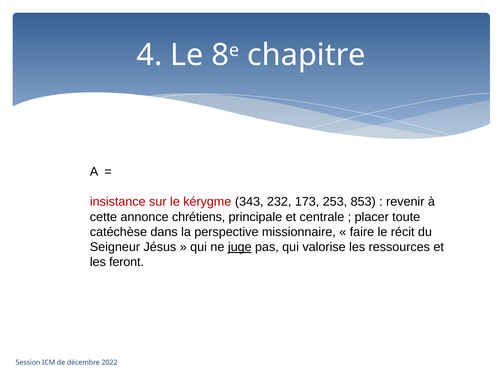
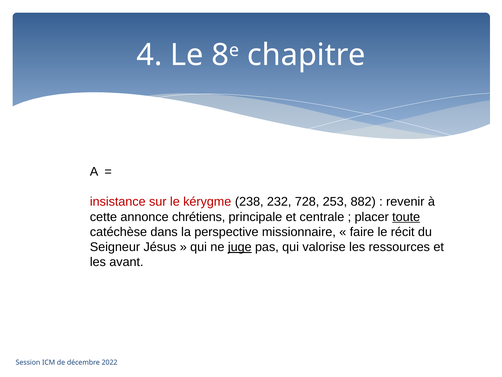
343: 343 -> 238
173: 173 -> 728
853: 853 -> 882
toute underline: none -> present
feront: feront -> avant
